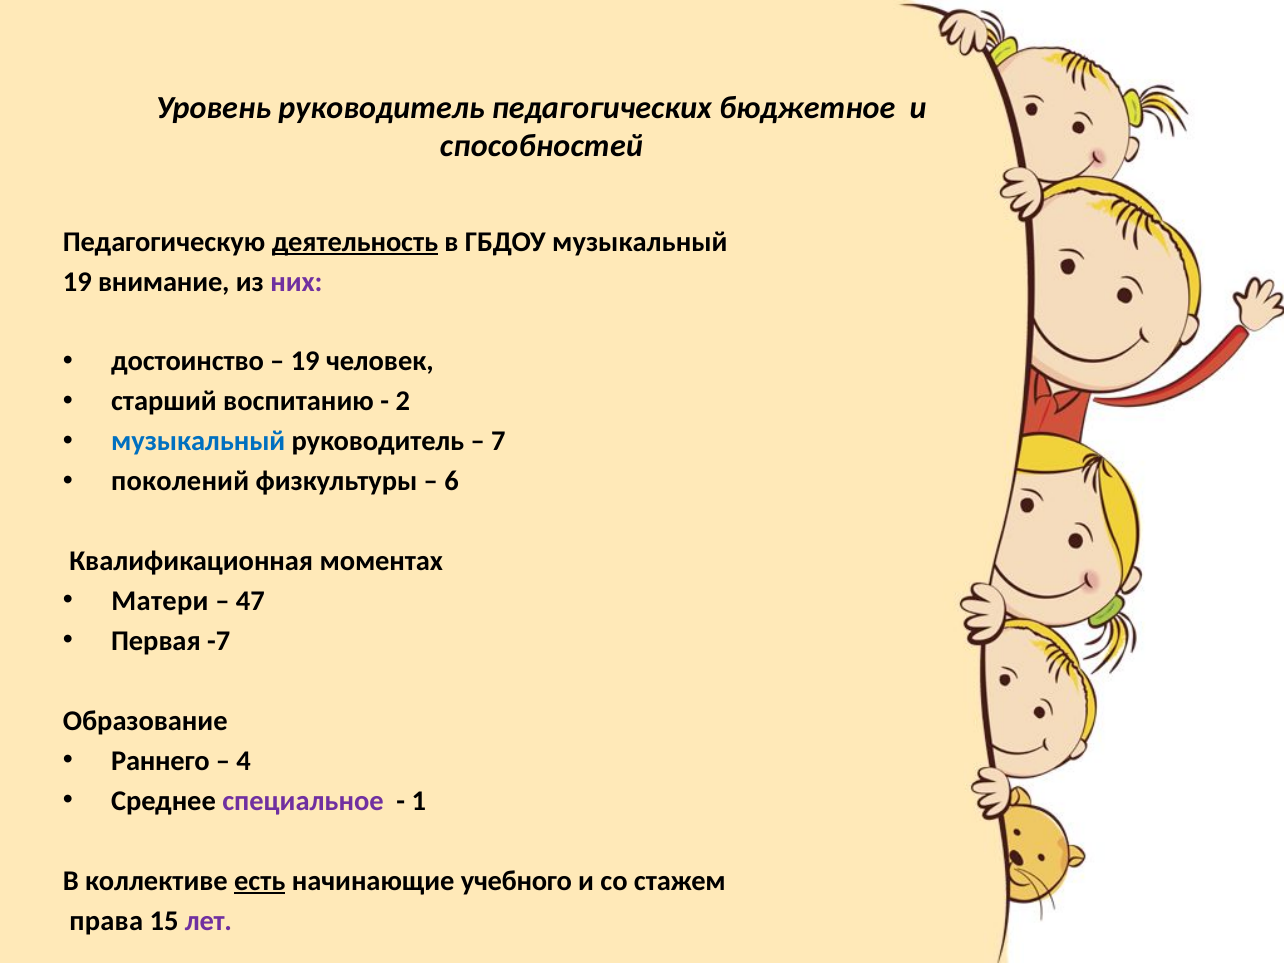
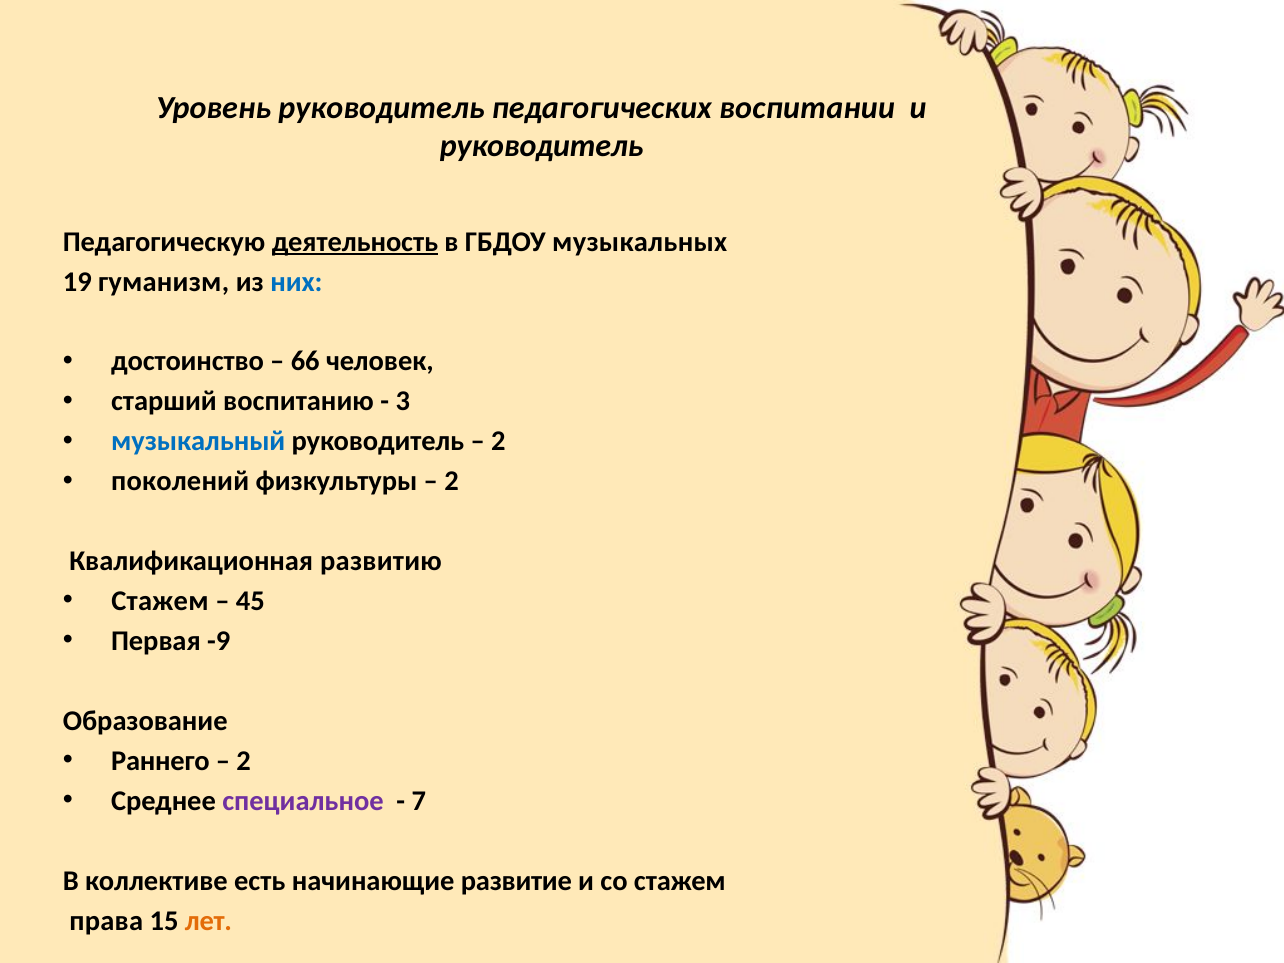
бюджетное: бюджетное -> воспитании
способностей at (541, 146): способностей -> руководитель
ГБДОУ музыкальный: музыкальный -> музыкальных
внимание: внимание -> гуманизм
них colour: purple -> blue
19 at (305, 362): 19 -> 66
2: 2 -> 3
7 at (498, 441): 7 -> 2
6 at (452, 481): 6 -> 2
моментах: моментах -> развитию
Матери at (160, 601): Матери -> Стажем
47: 47 -> 45
-7: -7 -> -9
4 at (244, 761): 4 -> 2
1: 1 -> 7
есть underline: present -> none
учебного: учебного -> развитие
лет colour: purple -> orange
